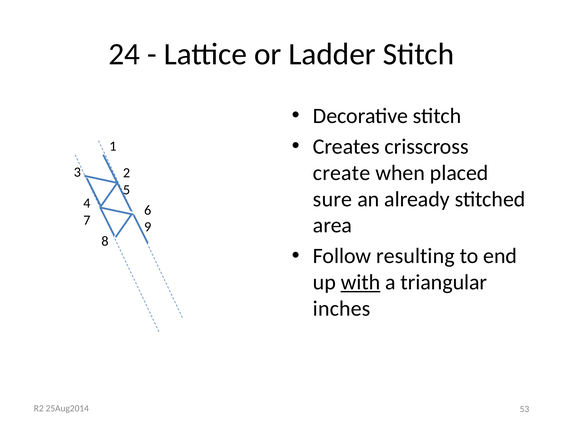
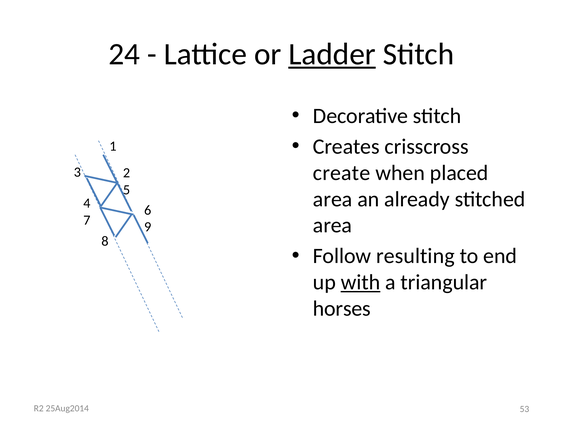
Ladder underline: none -> present
sure at (333, 199): sure -> area
inches: inches -> horses
